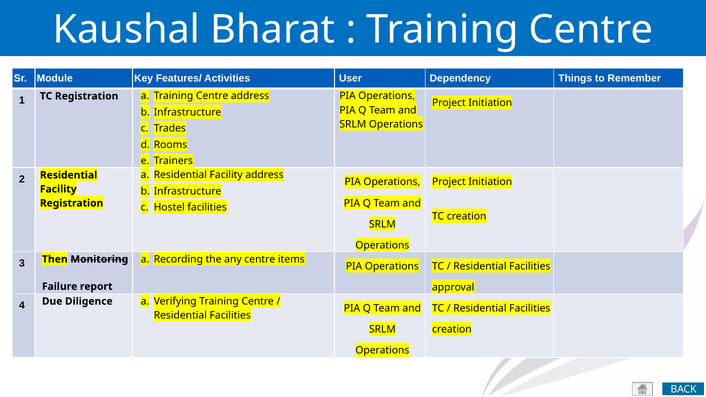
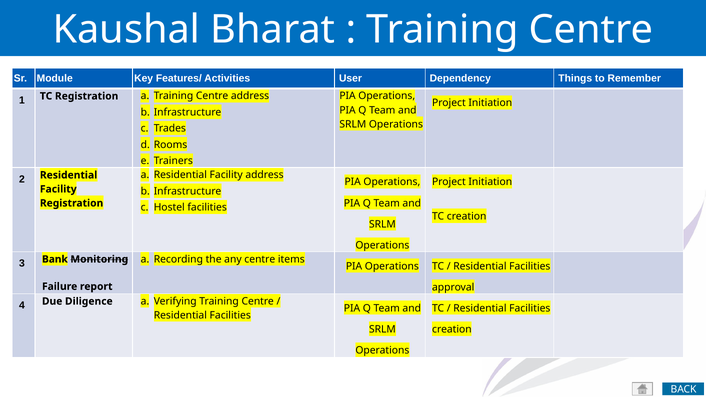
Then: Then -> Bank
